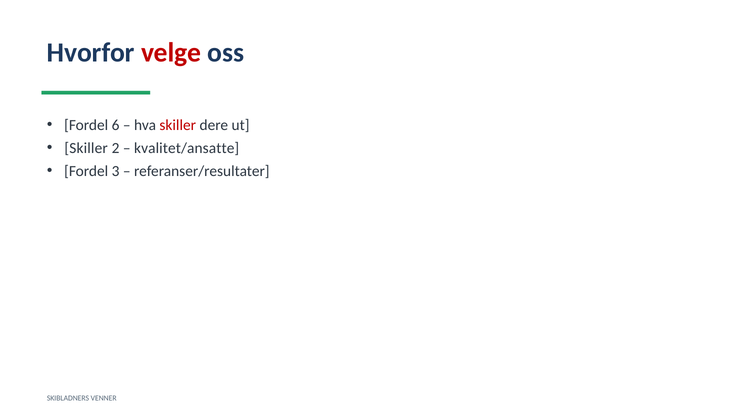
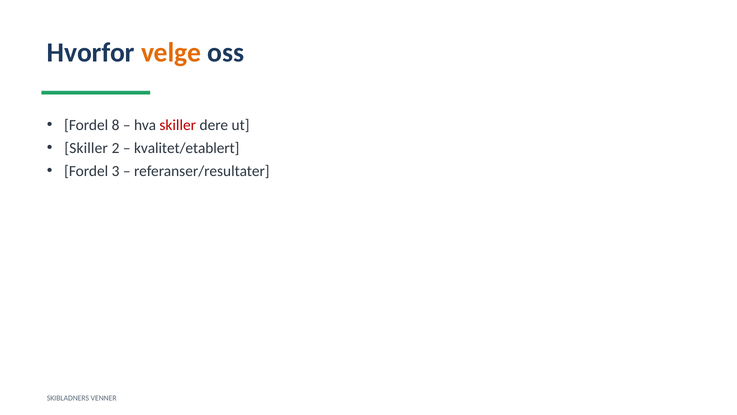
velge colour: red -> orange
6: 6 -> 8
kvalitet/ansatte: kvalitet/ansatte -> kvalitet/etablert
